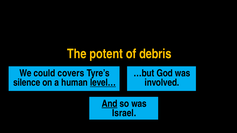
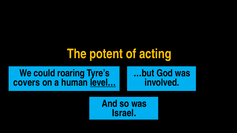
debris: debris -> acting
covers: covers -> roaring
silence: silence -> covers
And underline: present -> none
